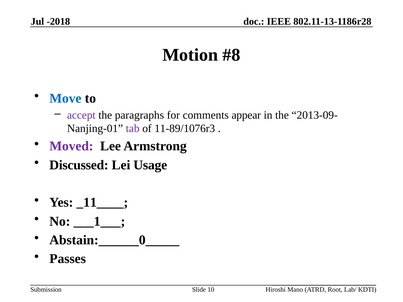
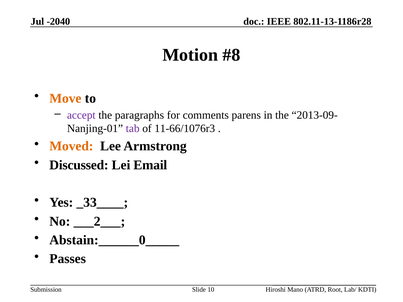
-2018: -2018 -> -2040
Move colour: blue -> orange
appear: appear -> parens
11-89/1076r3: 11-89/1076r3 -> 11-66/1076r3
Moved colour: purple -> orange
Usage: Usage -> Email
_11____: _11____ -> _33____
___1___: ___1___ -> ___2___
